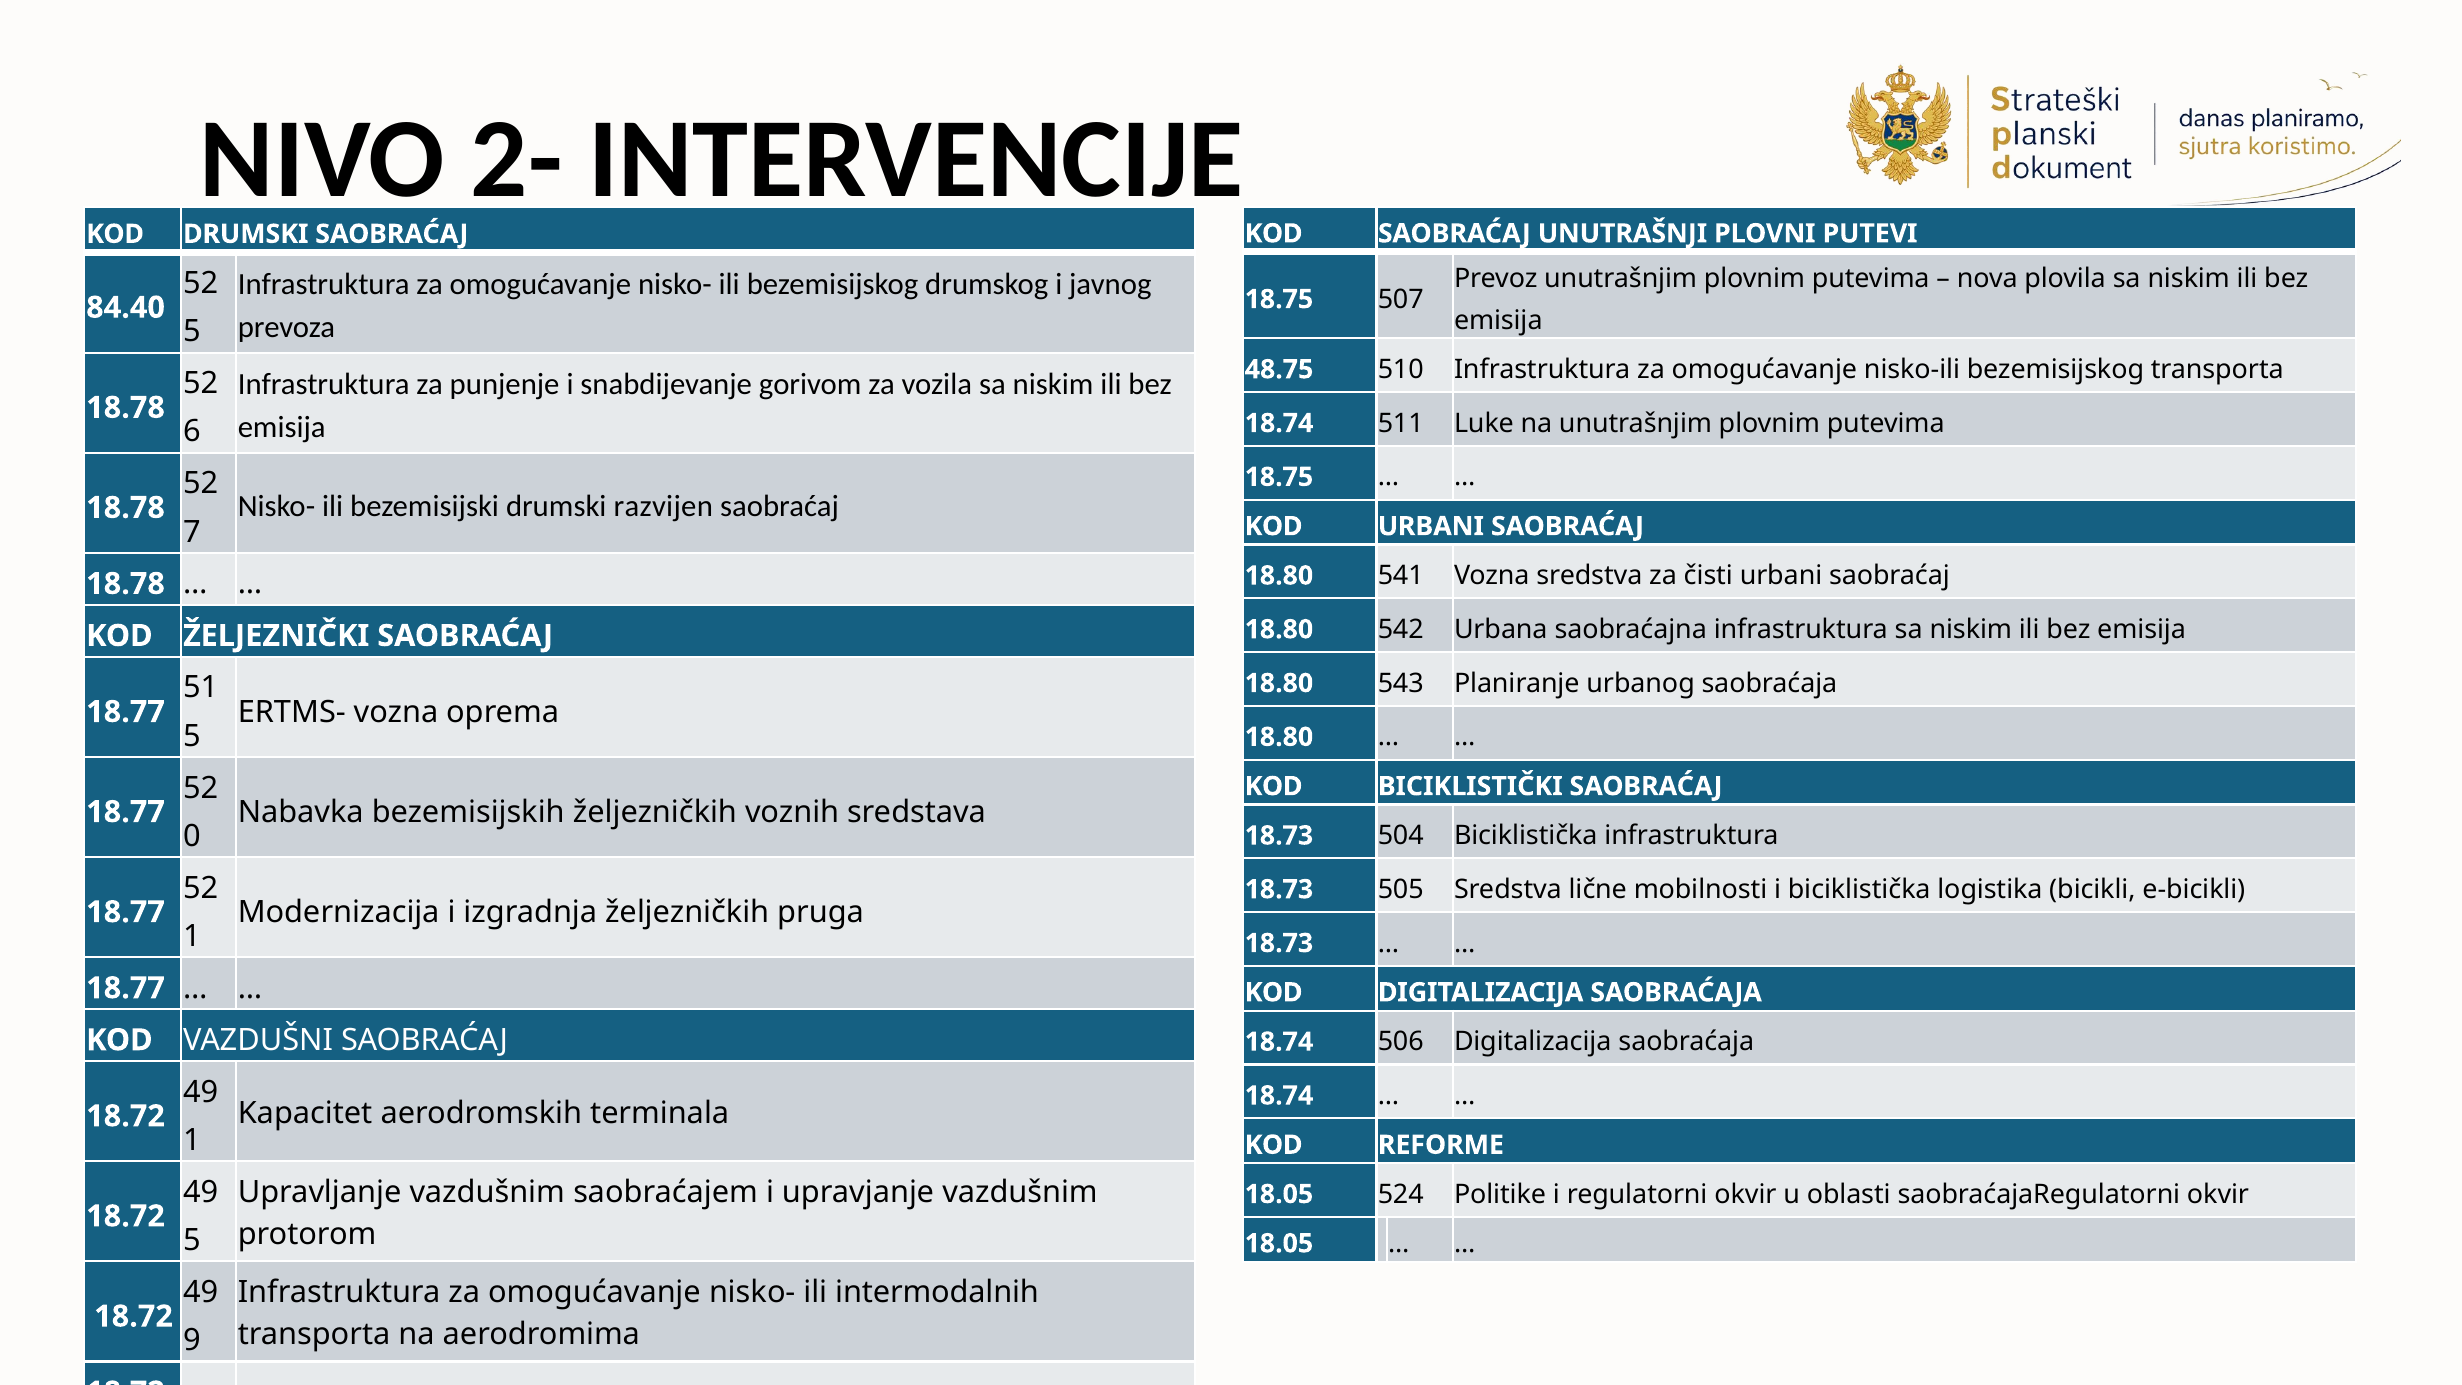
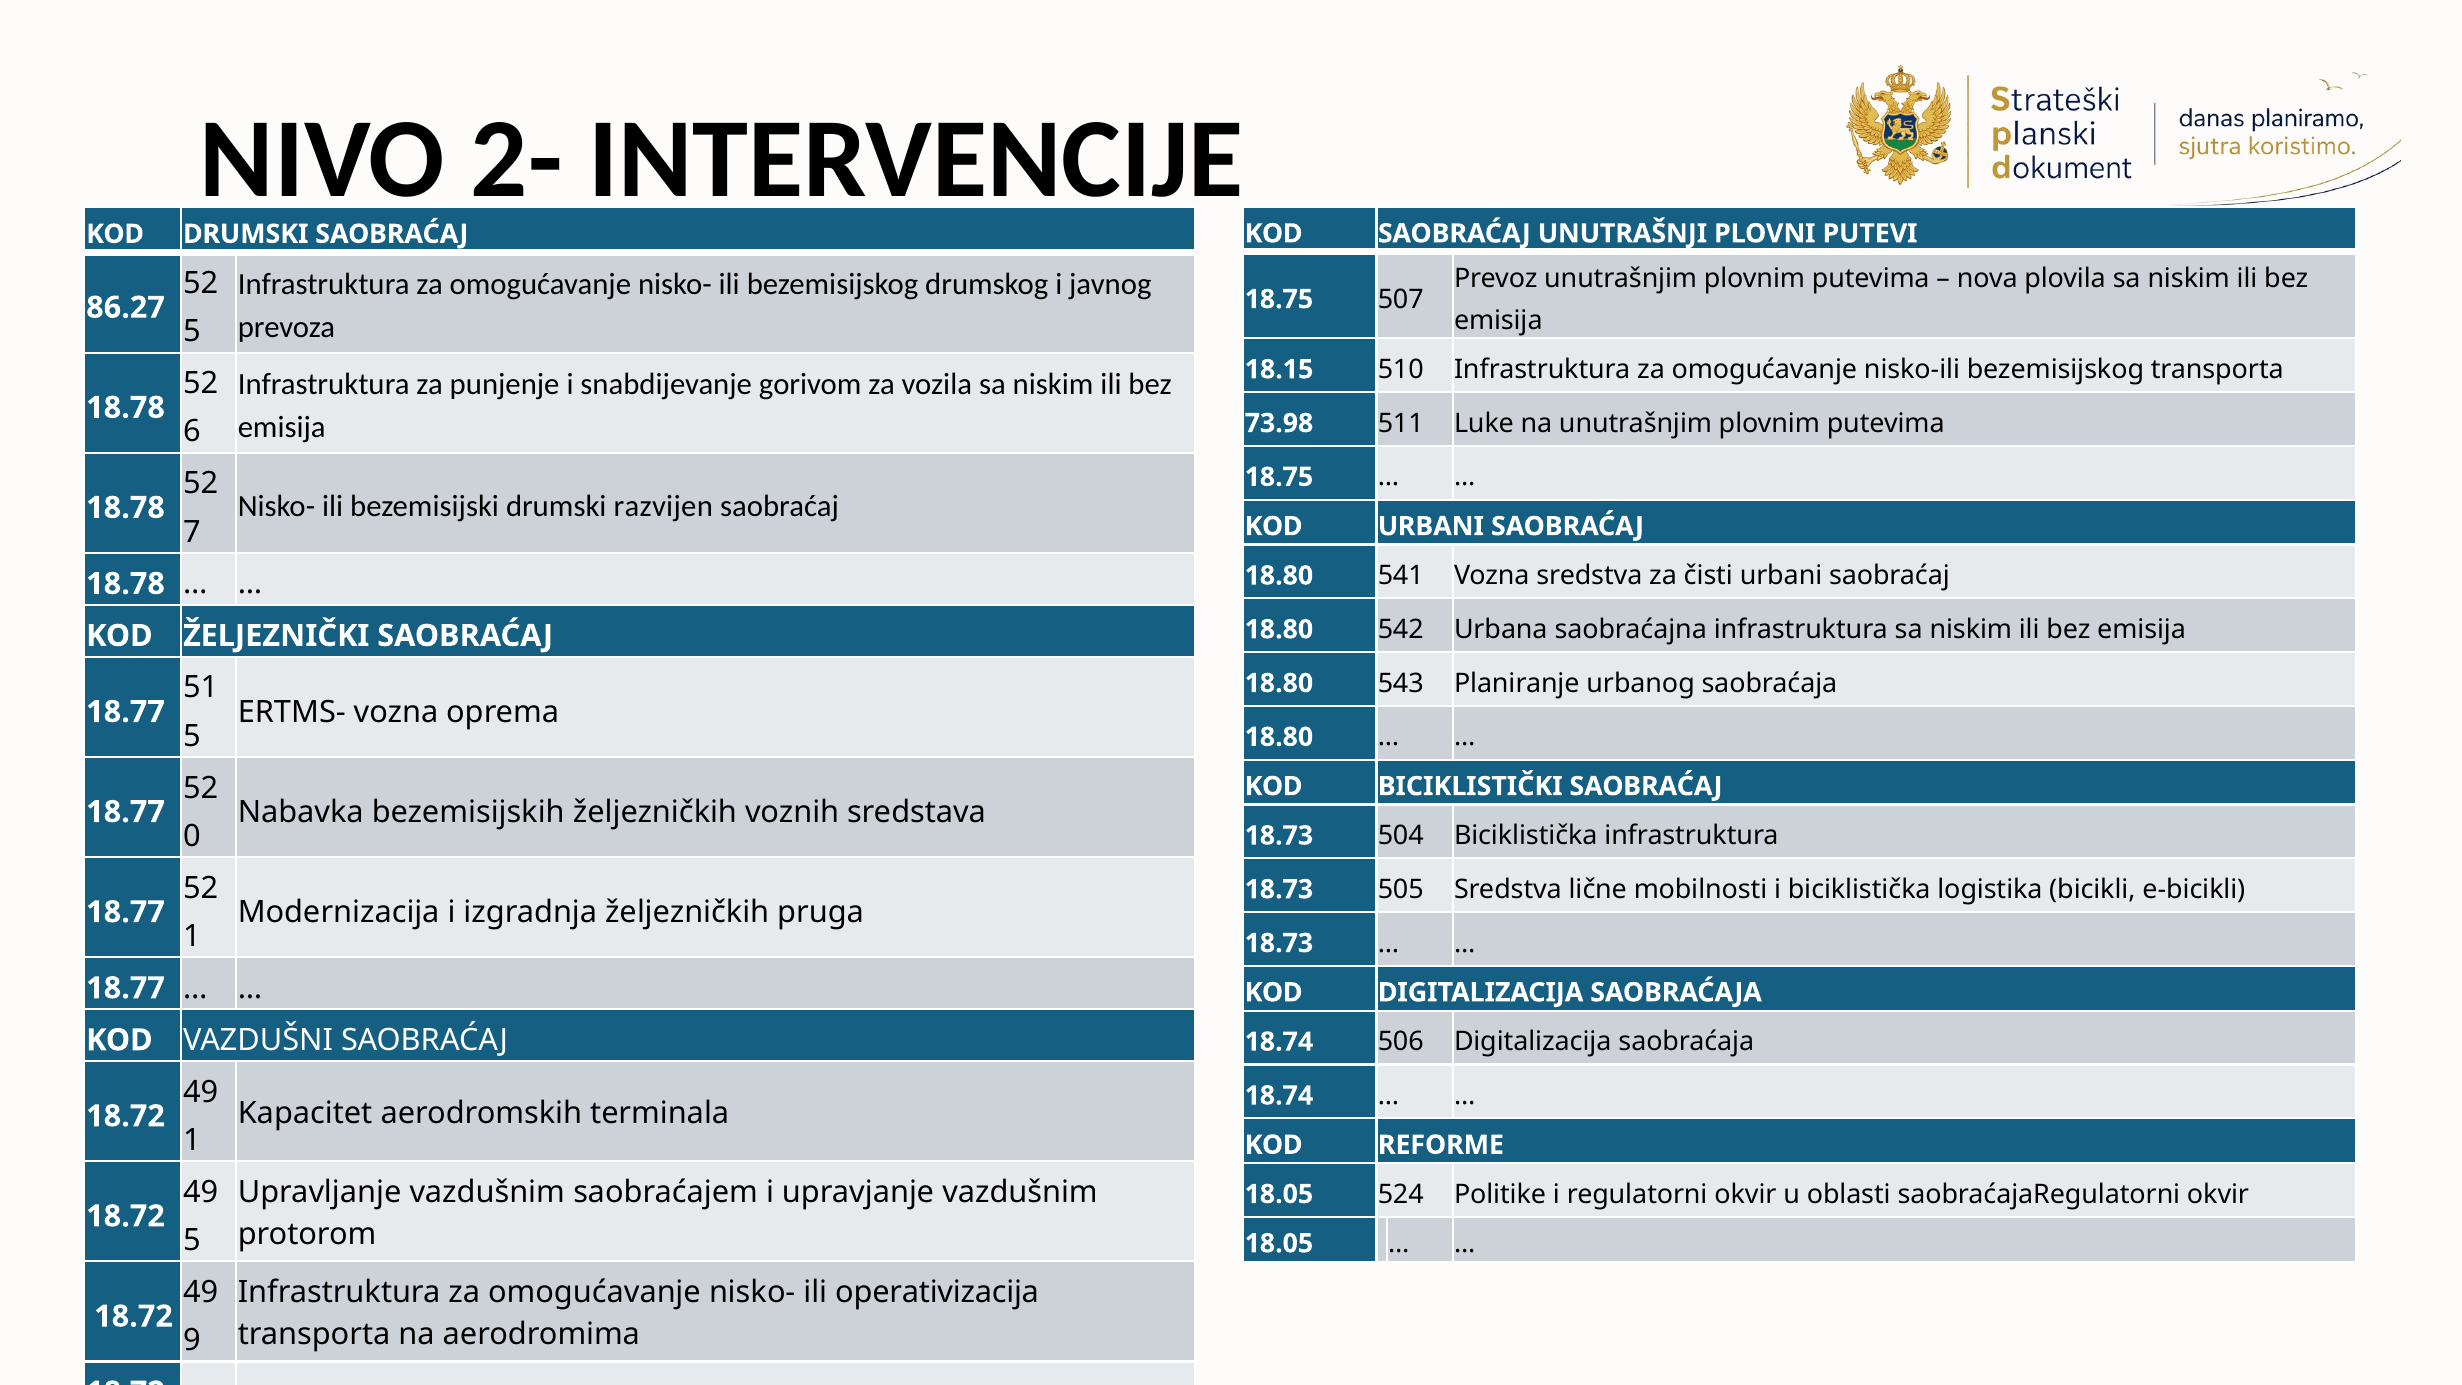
84.40: 84.40 -> 86.27
48.75: 48.75 -> 18.15
18.74 at (1279, 423): 18.74 -> 73.98
intermodalnih: intermodalnih -> operativizacija
